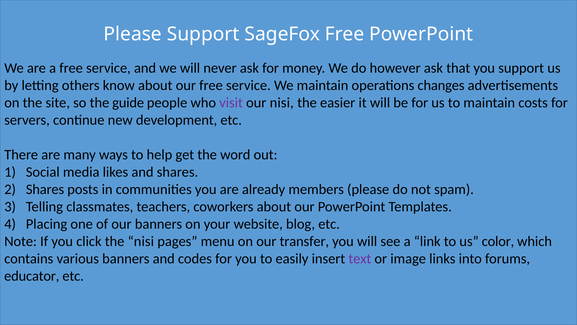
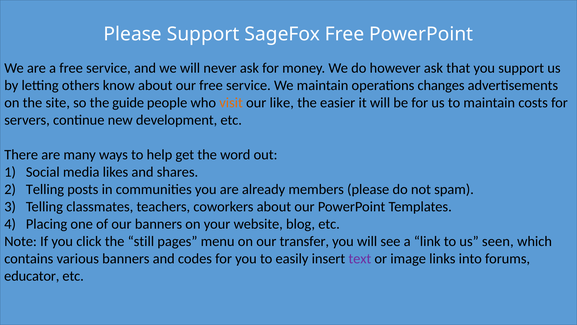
visit colour: purple -> orange
our nisi: nisi -> like
Shares at (45, 189): Shares -> Telling
the nisi: nisi -> still
color: color -> seen
